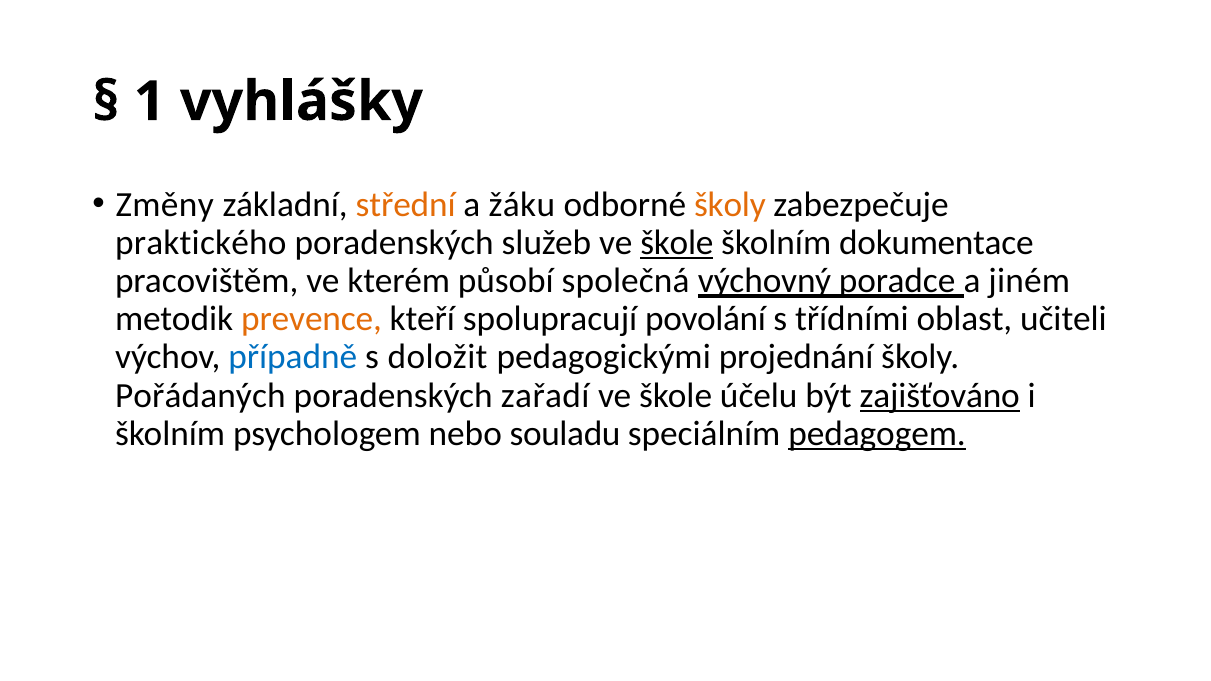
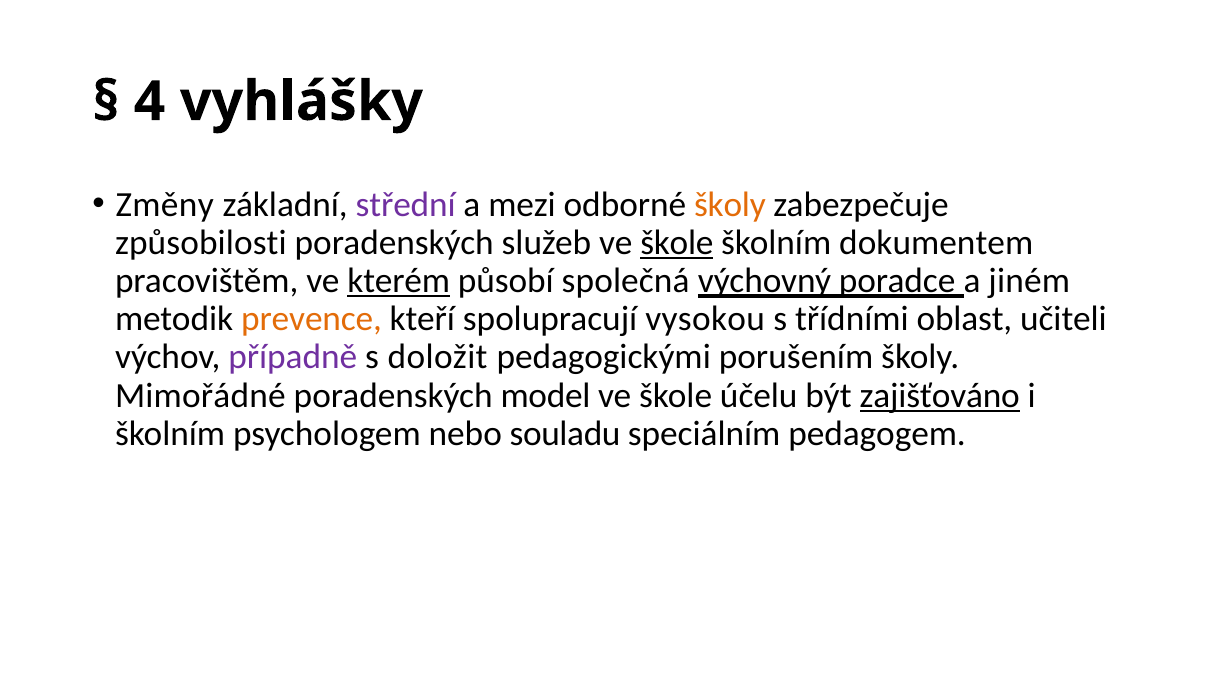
1: 1 -> 4
střední colour: orange -> purple
žáku: žáku -> mezi
praktického: praktického -> způsobilosti
dokumentace: dokumentace -> dokumentem
kterém underline: none -> present
povolání: povolání -> vysokou
případně colour: blue -> purple
projednání: projednání -> porušením
Pořádaných: Pořádaných -> Mimořádné
zařadí: zařadí -> model
pedagogem underline: present -> none
